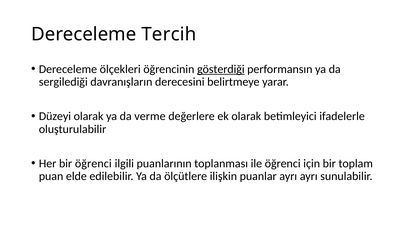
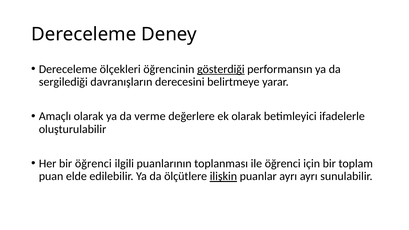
Tercih: Tercih -> Deney
Düzeyi: Düzeyi -> Amaçlı
ilişkin underline: none -> present
